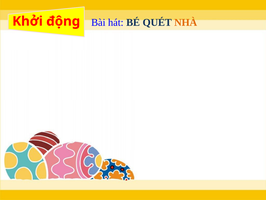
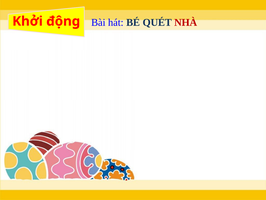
NHÀ colour: orange -> red
